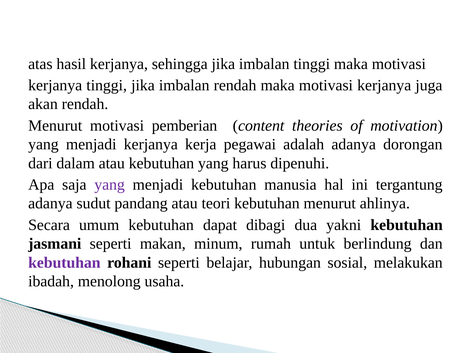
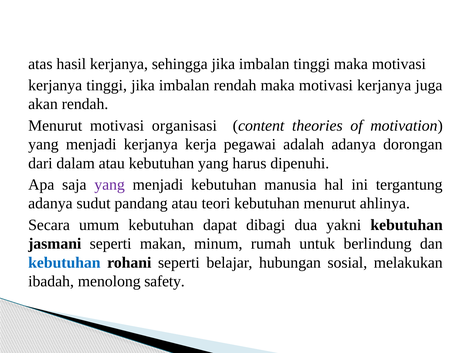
pemberian: pemberian -> organisasi
kebutuhan at (64, 263) colour: purple -> blue
usaha: usaha -> safety
